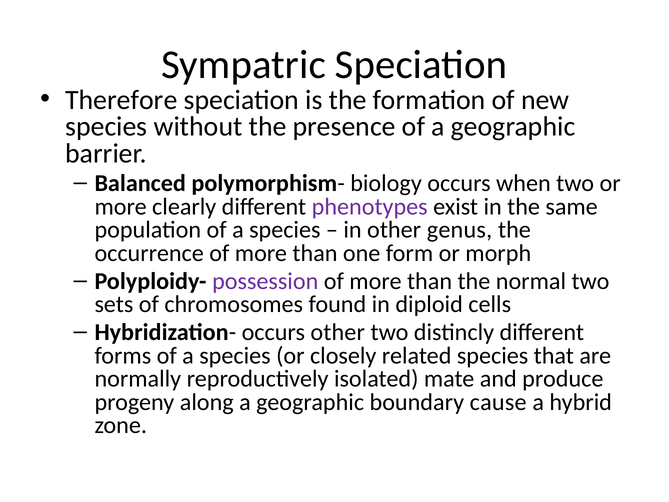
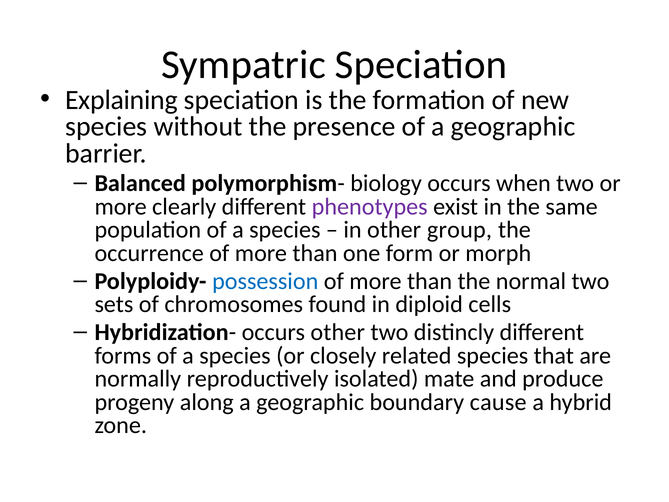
Therefore: Therefore -> Explaining
genus: genus -> group
possession colour: purple -> blue
